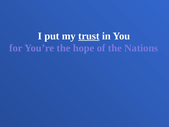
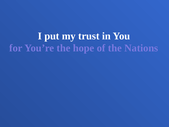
trust underline: present -> none
